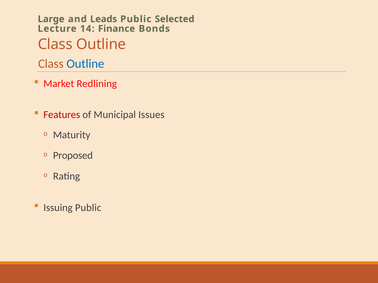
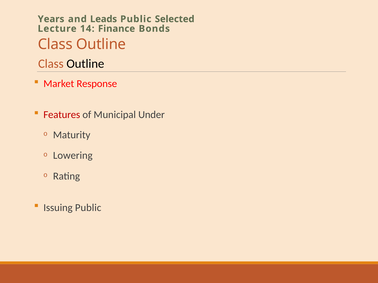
Large: Large -> Years
Outline at (85, 64) colour: blue -> black
Redlining: Redlining -> Response
Issues: Issues -> Under
Proposed: Proposed -> Lowering
